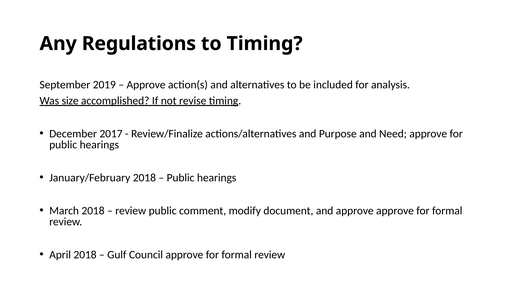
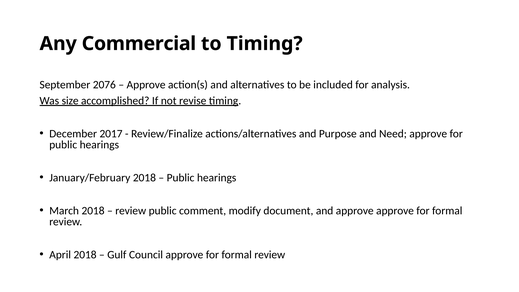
Regulations: Regulations -> Commercial
2019: 2019 -> 2076
